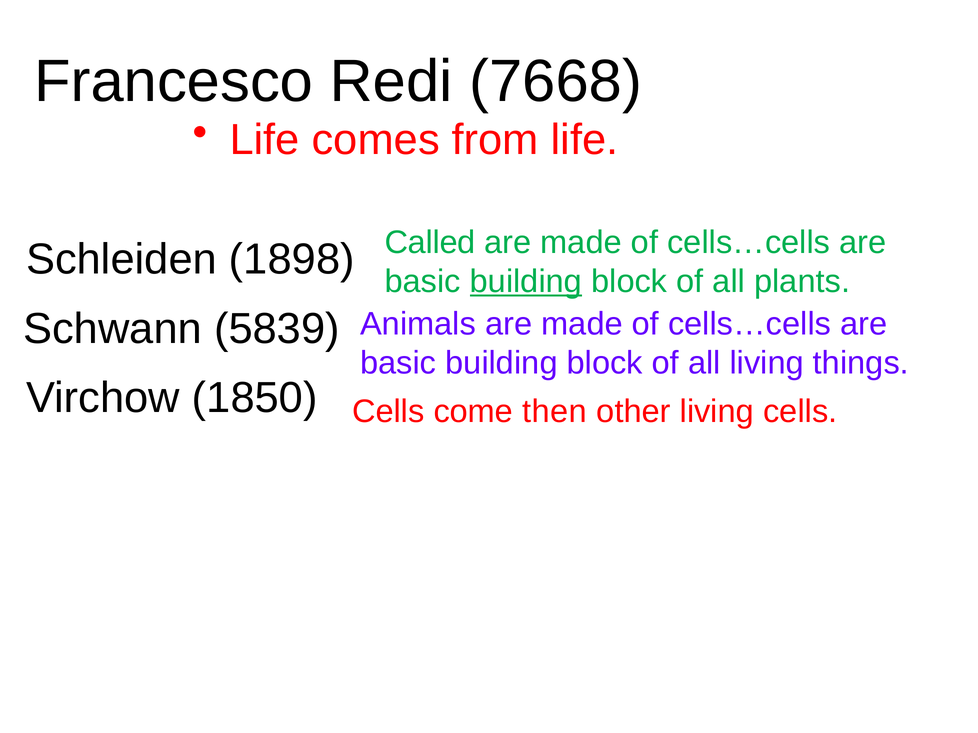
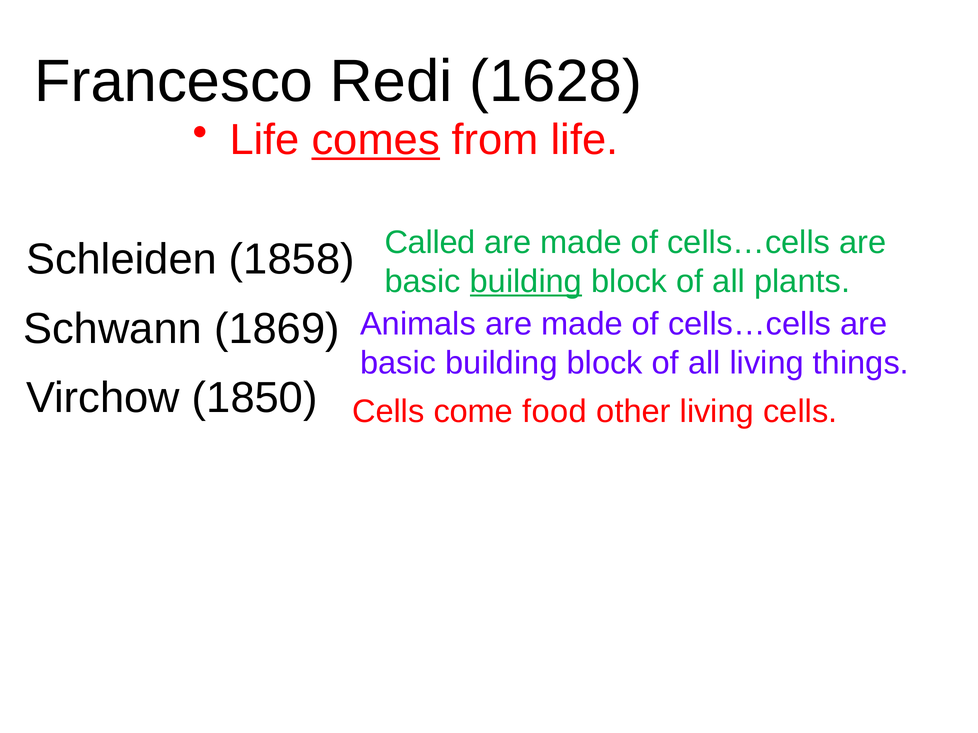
7668: 7668 -> 1628
comes underline: none -> present
1898: 1898 -> 1858
5839: 5839 -> 1869
then: then -> food
